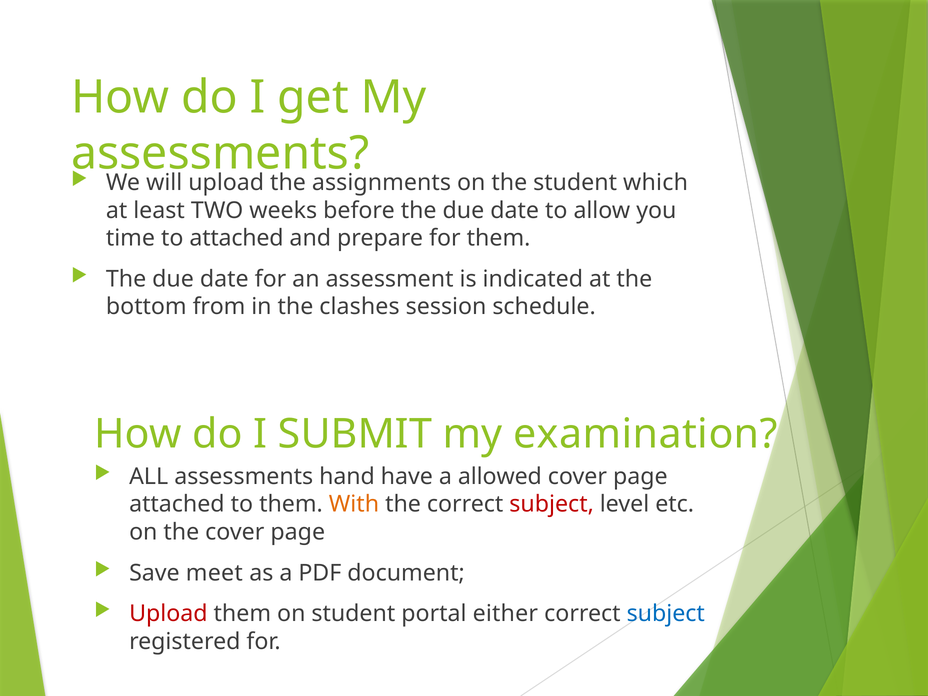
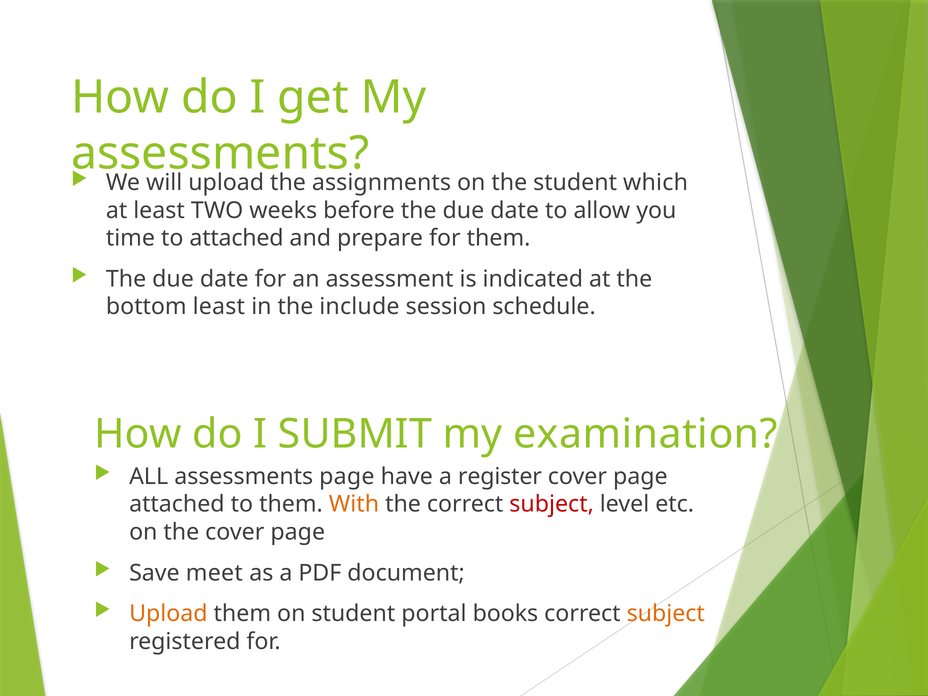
bottom from: from -> least
clashes: clashes -> include
assessments hand: hand -> page
allowed: allowed -> register
Upload at (168, 614) colour: red -> orange
either: either -> books
subject at (666, 614) colour: blue -> orange
